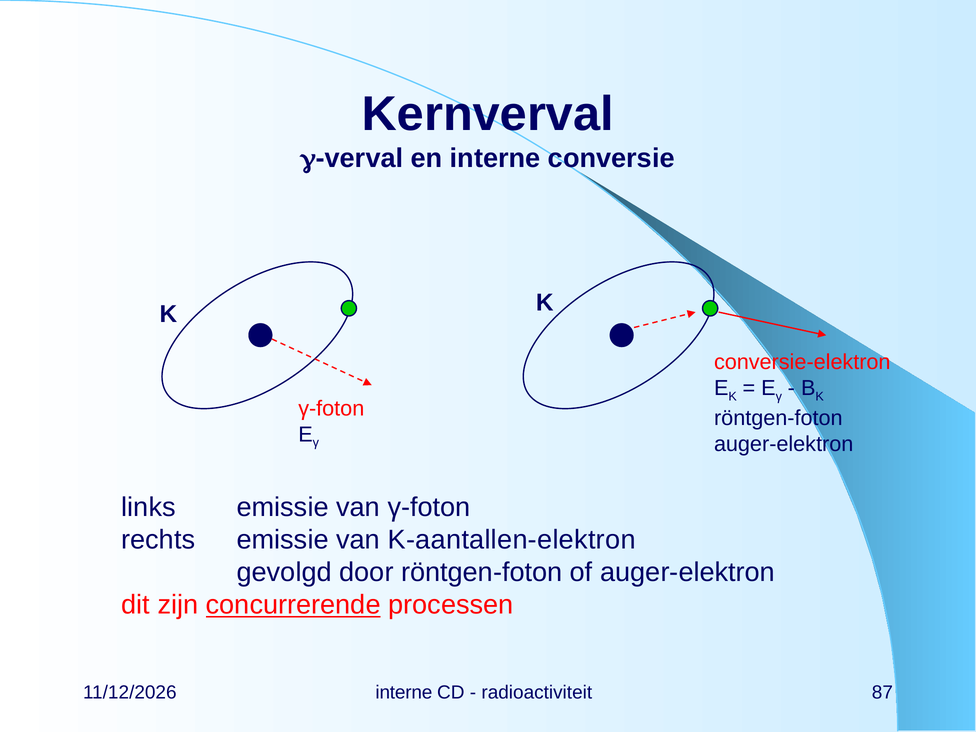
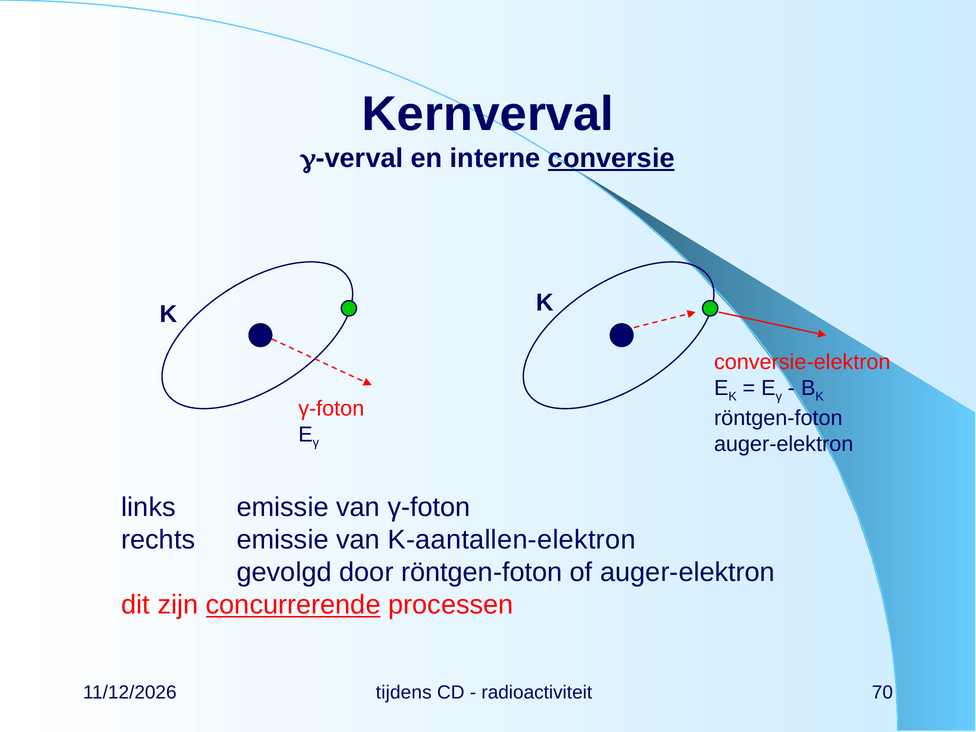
conversie underline: none -> present
interne at (404, 693): interne -> tijdens
87: 87 -> 70
